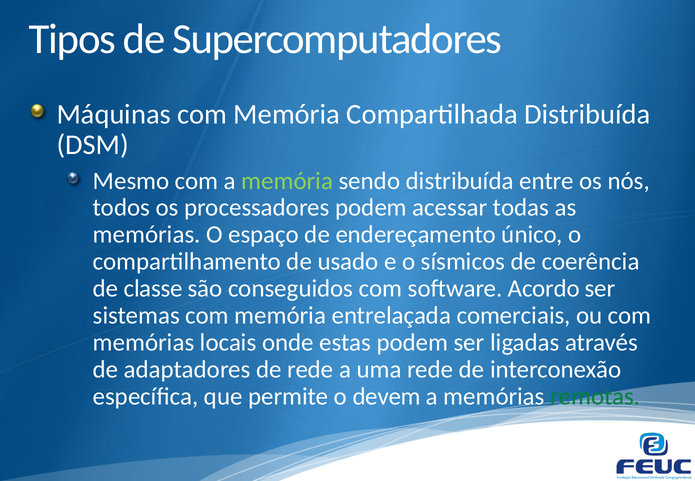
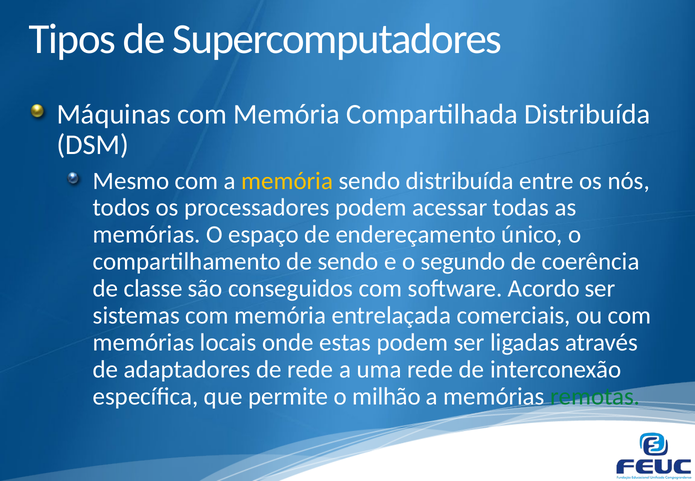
memória at (287, 181) colour: light green -> yellow
de usado: usado -> sendo
sísmicos: sísmicos -> segundo
devem: devem -> milhão
